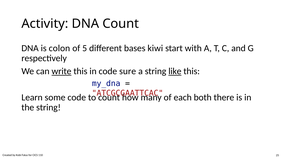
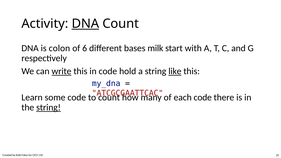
DNA at (85, 24) underline: none -> present
5: 5 -> 6
kiwi: kiwi -> milk
sure: sure -> hold
each both: both -> code
string at (48, 108) underline: none -> present
